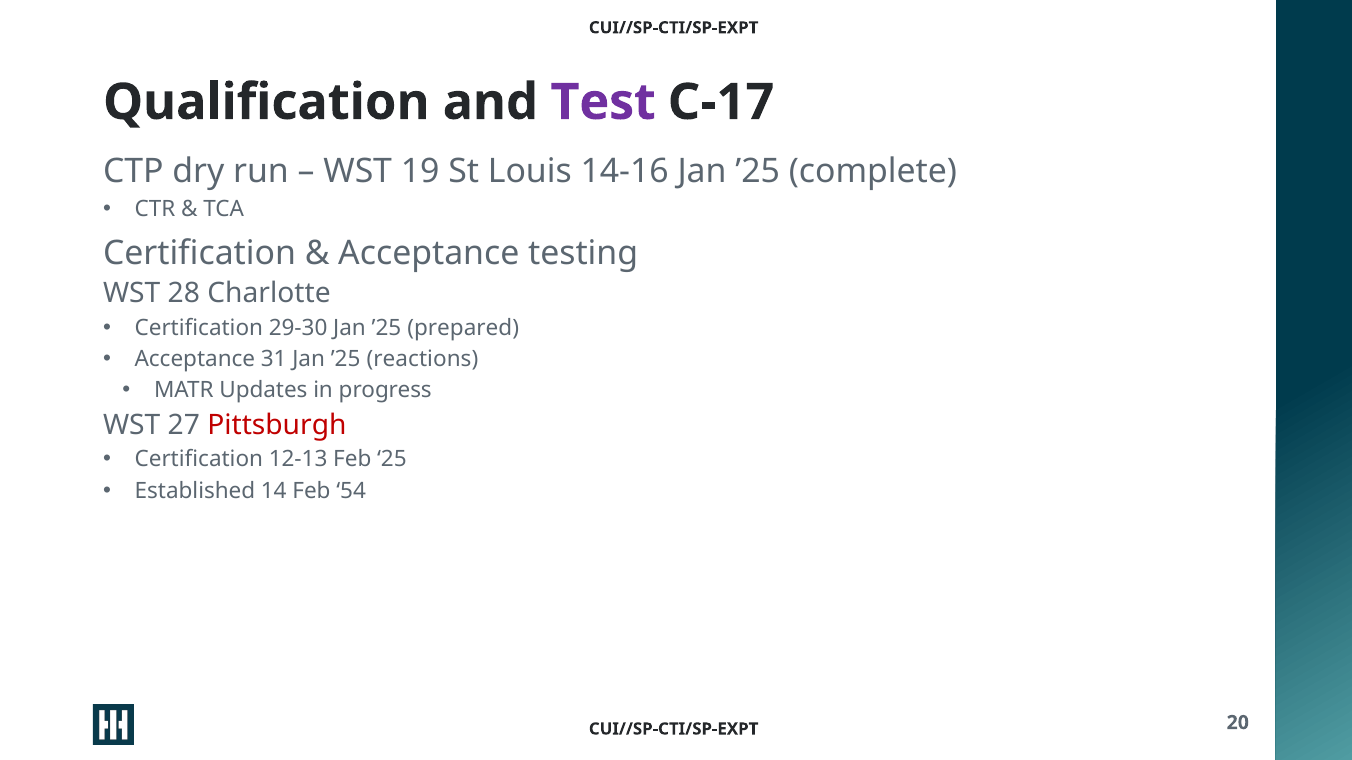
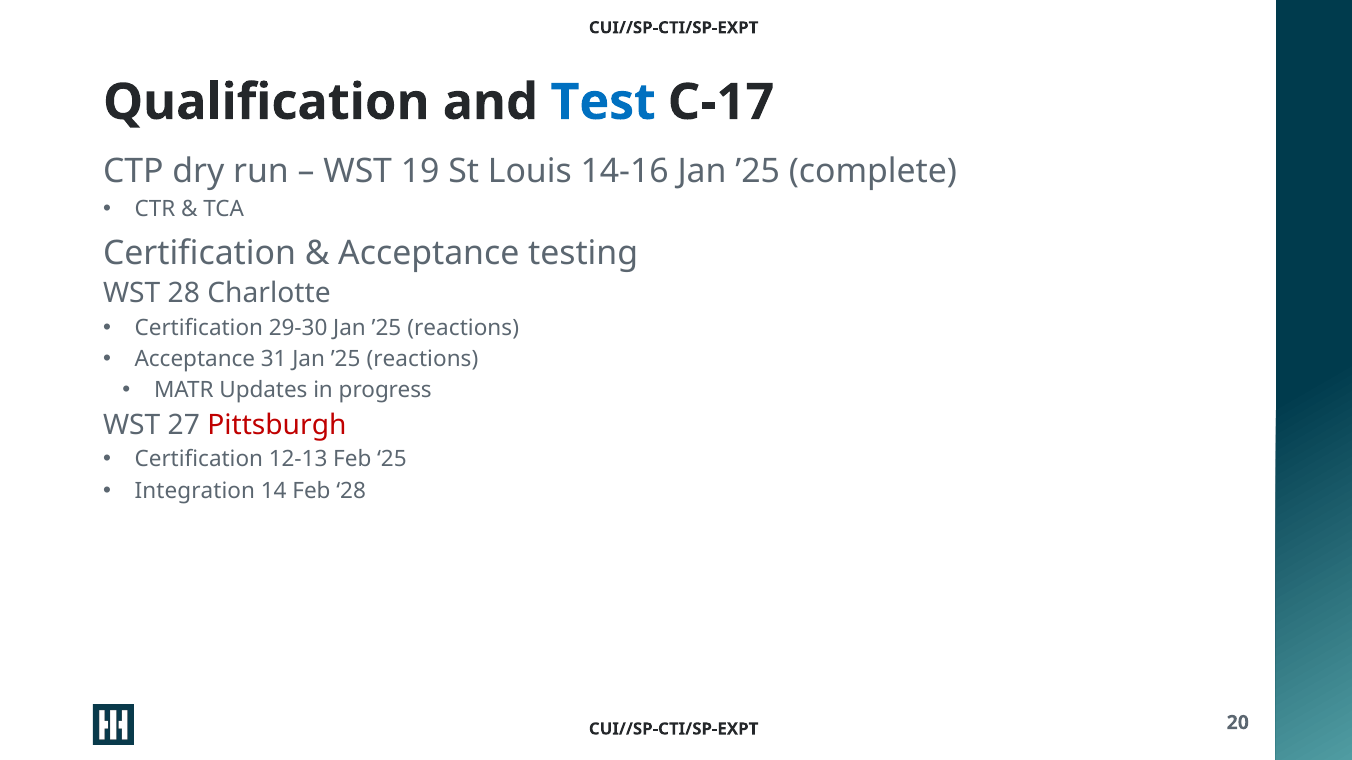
Test colour: purple -> blue
29-30 Jan ’25 prepared: prepared -> reactions
Established: Established -> Integration
Feb 54: 54 -> 28
